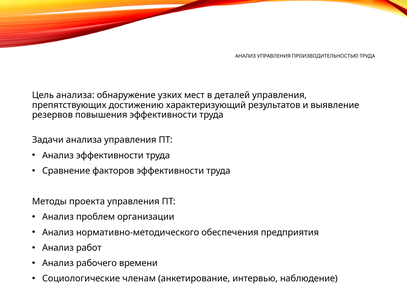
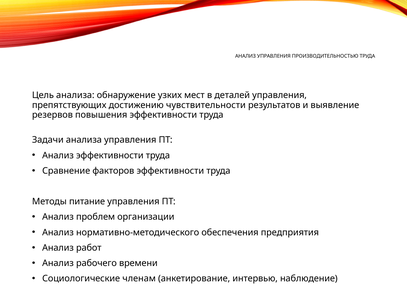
характеризующий: характеризующий -> чувствительности
проекта: проекта -> питание
